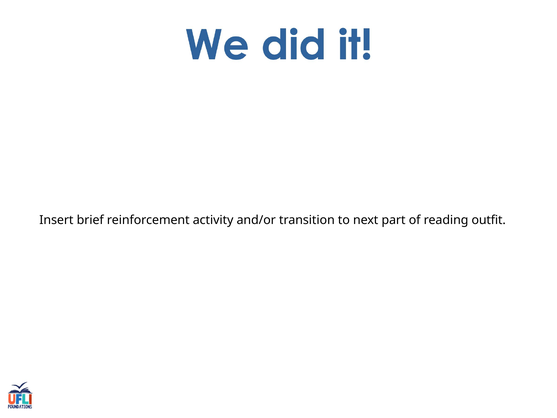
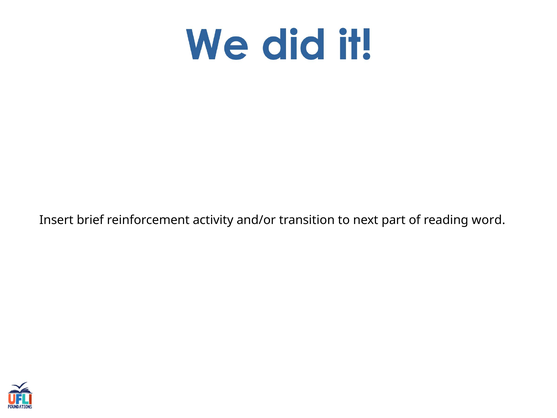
outfit: outfit -> word
